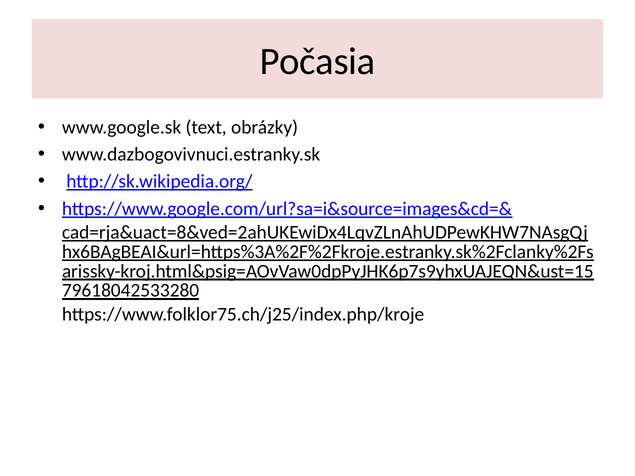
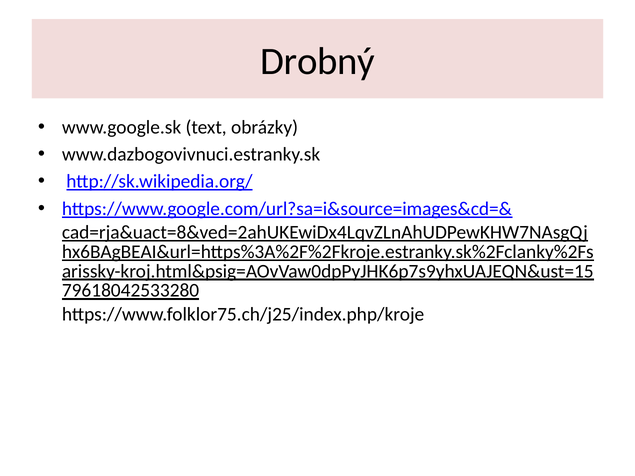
Počasia: Počasia -> Drobný
